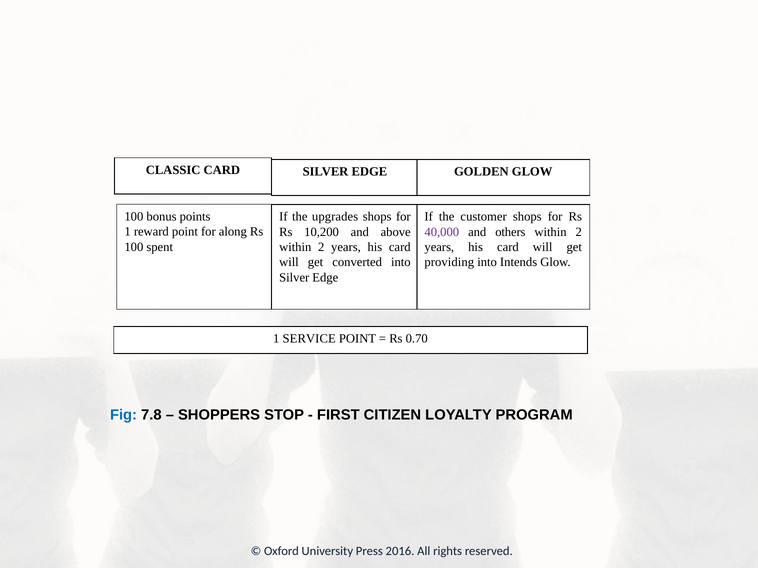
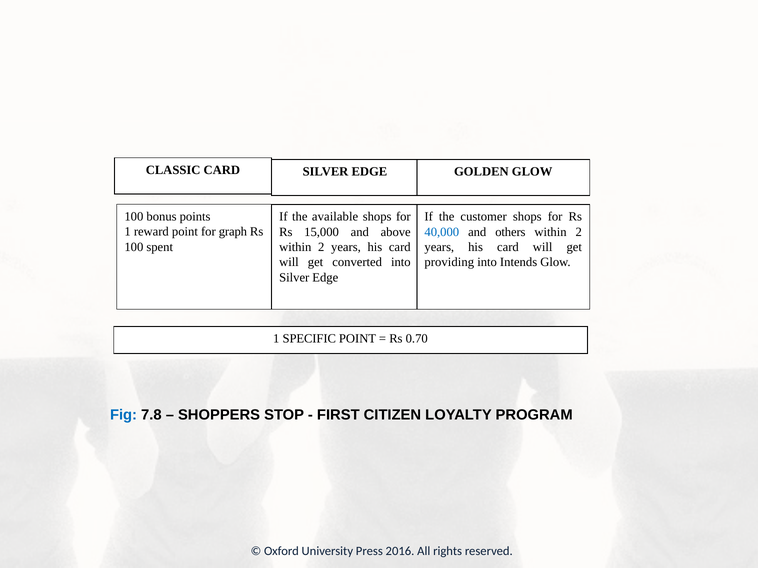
upgrades: upgrades -> available
along: along -> graph
10,200: 10,200 -> 15,000
40,000 colour: purple -> blue
SERVICE: SERVICE -> SPECIFIC
